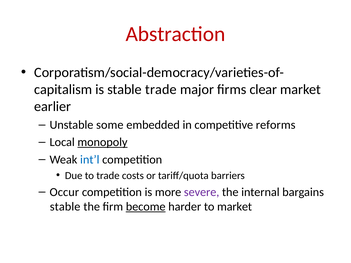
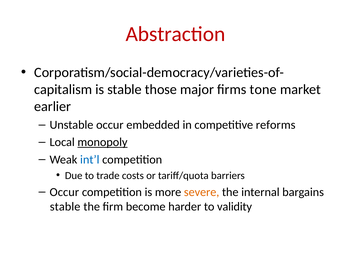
stable trade: trade -> those
clear: clear -> tone
Unstable some: some -> occur
severe colour: purple -> orange
become underline: present -> none
to market: market -> validity
